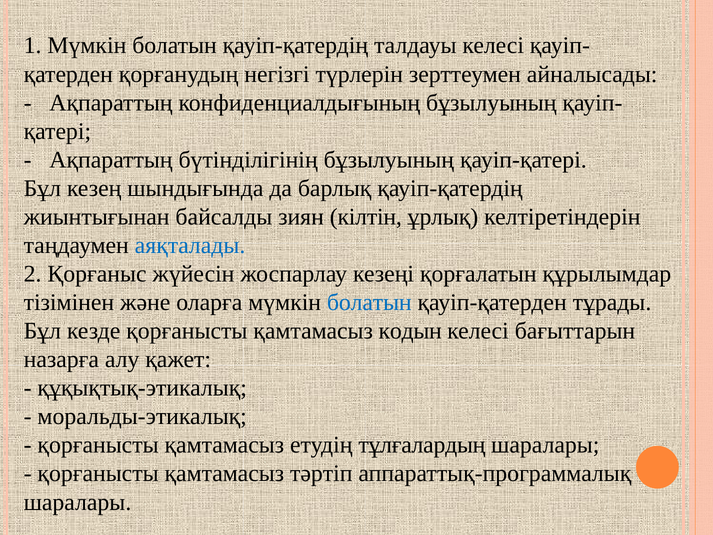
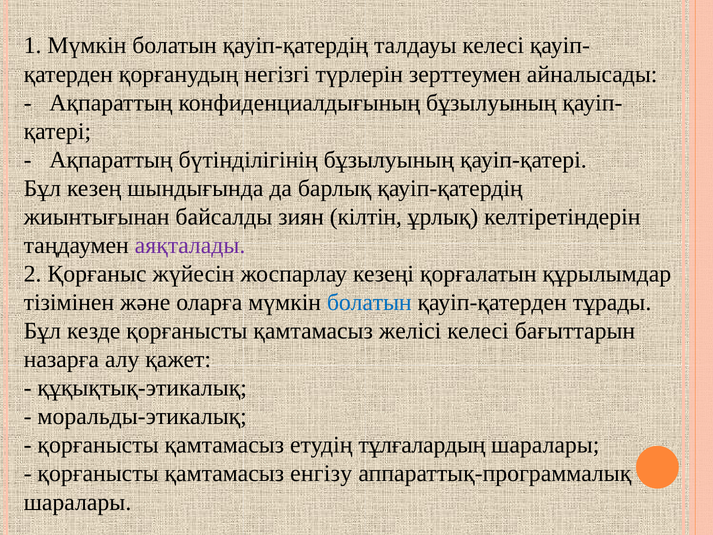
аяқталады colour: blue -> purple
кодын: кодын -> желісі
тәртіп: тәртіп -> енгізу
